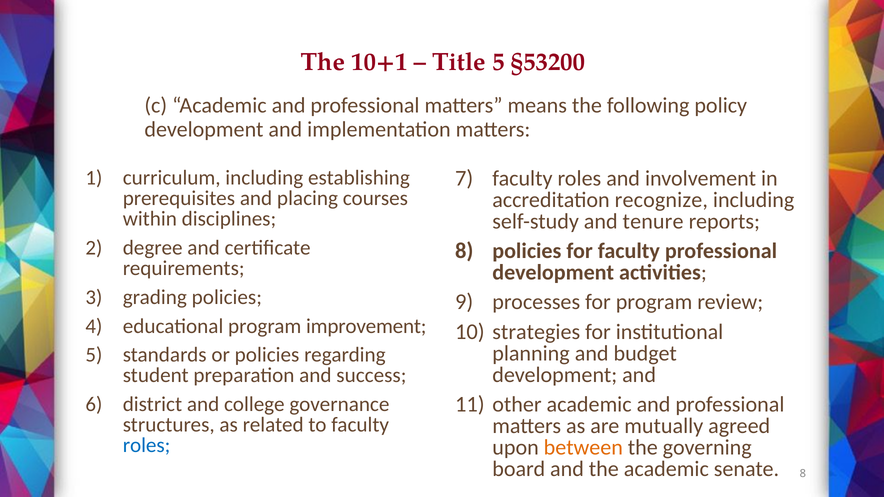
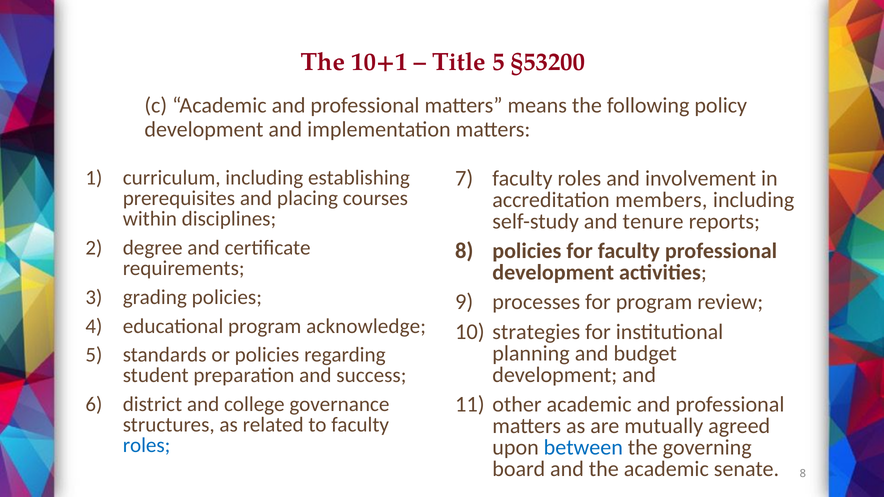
recognize: recognize -> members
improvement: improvement -> acknowledge
between colour: orange -> blue
